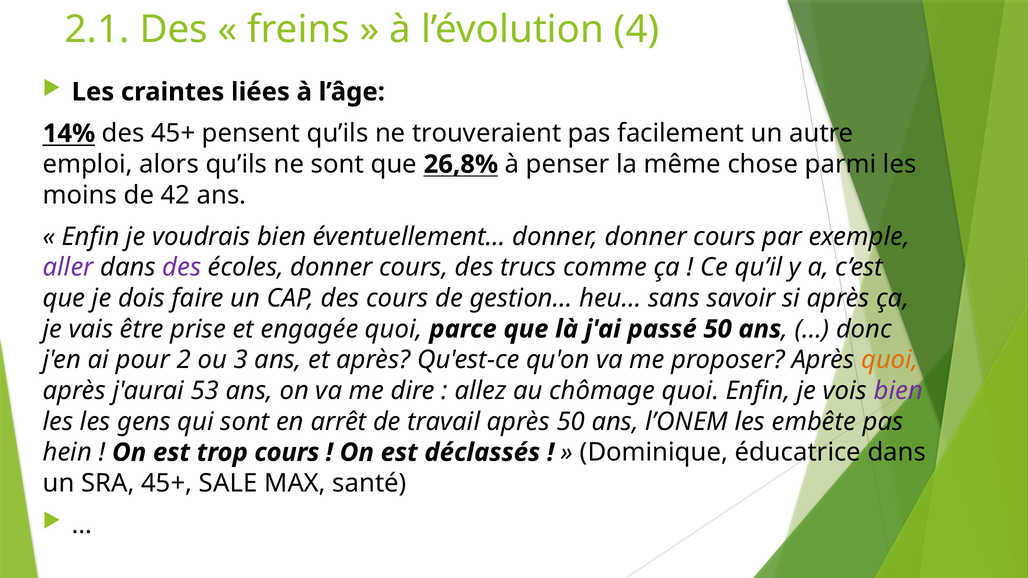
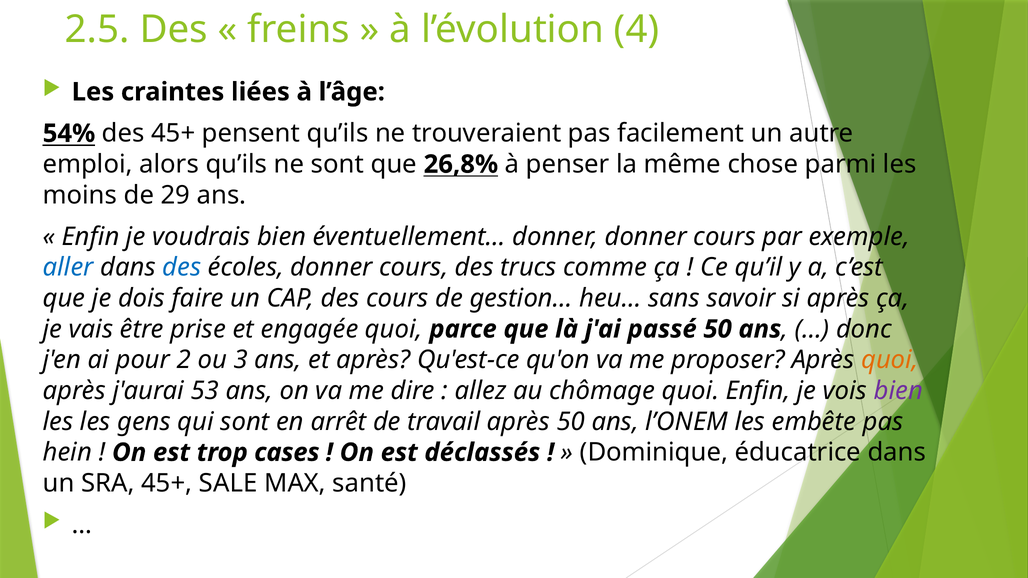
2.1: 2.1 -> 2.5
14%: 14% -> 54%
42: 42 -> 29
aller colour: purple -> blue
des at (182, 268) colour: purple -> blue
trop cours: cours -> cases
